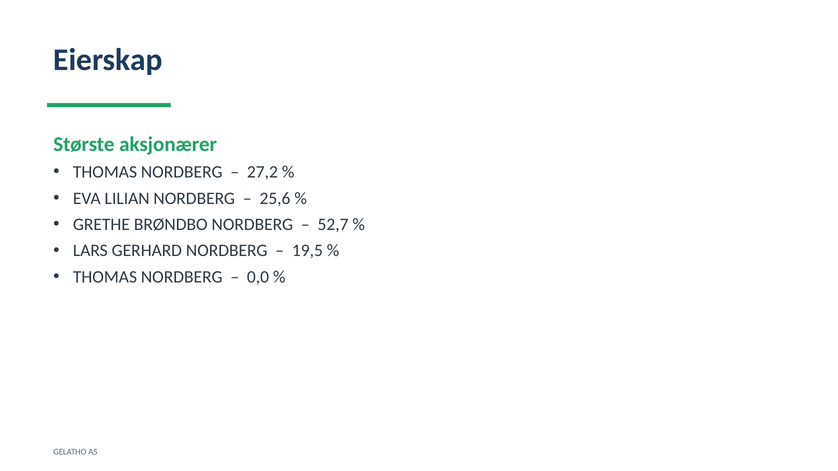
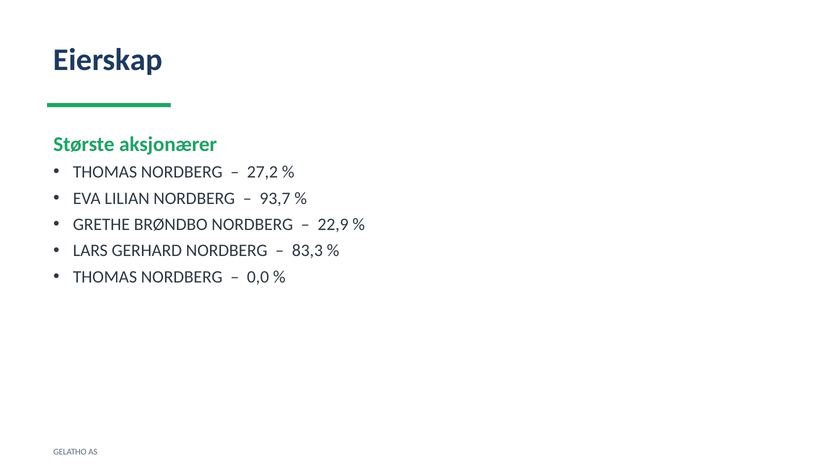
25,6: 25,6 -> 93,7
52,7: 52,7 -> 22,9
19,5: 19,5 -> 83,3
